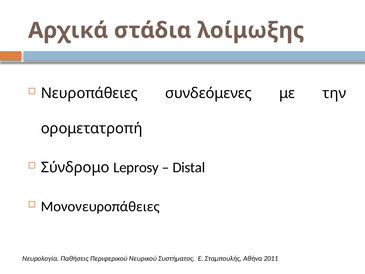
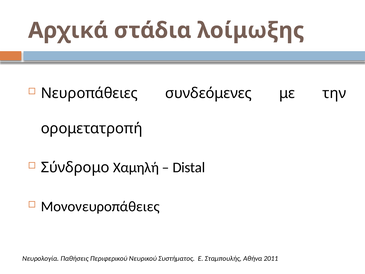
Leprosy: Leprosy -> Χαμηλή
